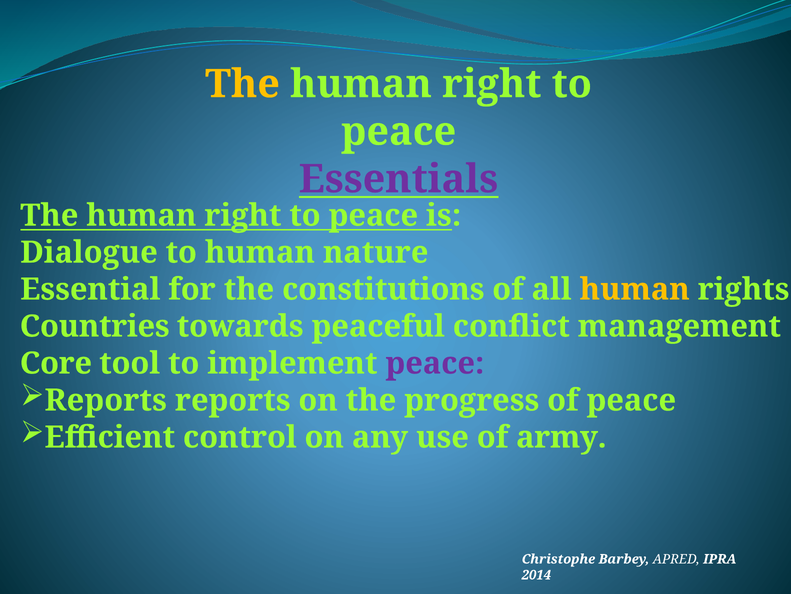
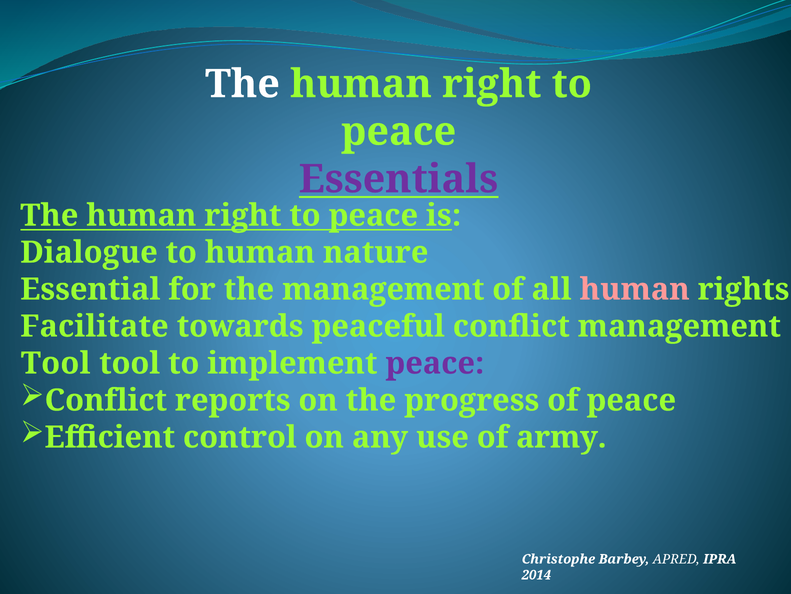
The at (243, 84) colour: yellow -> white
the constitutions: constitutions -> management
human at (635, 289) colour: yellow -> pink
Countries: Countries -> Facilitate
Core at (56, 363): Core -> Tool
Reports at (106, 400): Reports -> Conflict
